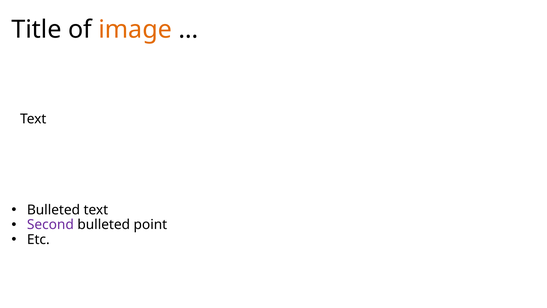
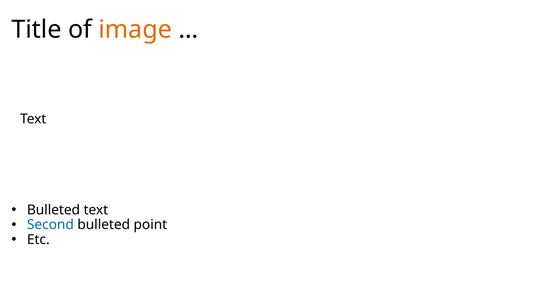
Second colour: purple -> blue
